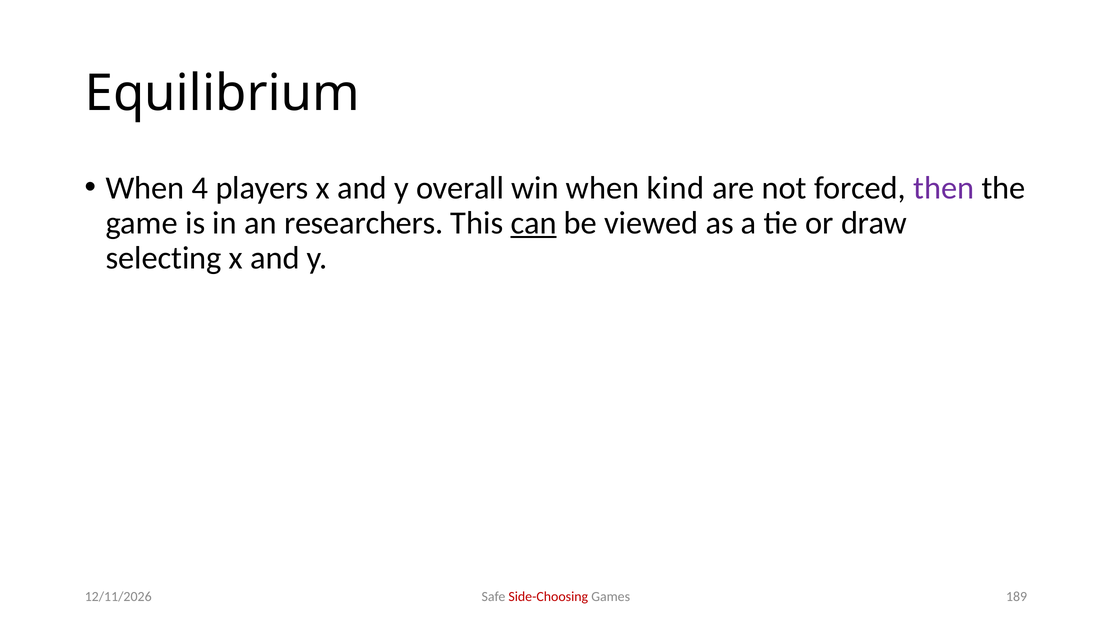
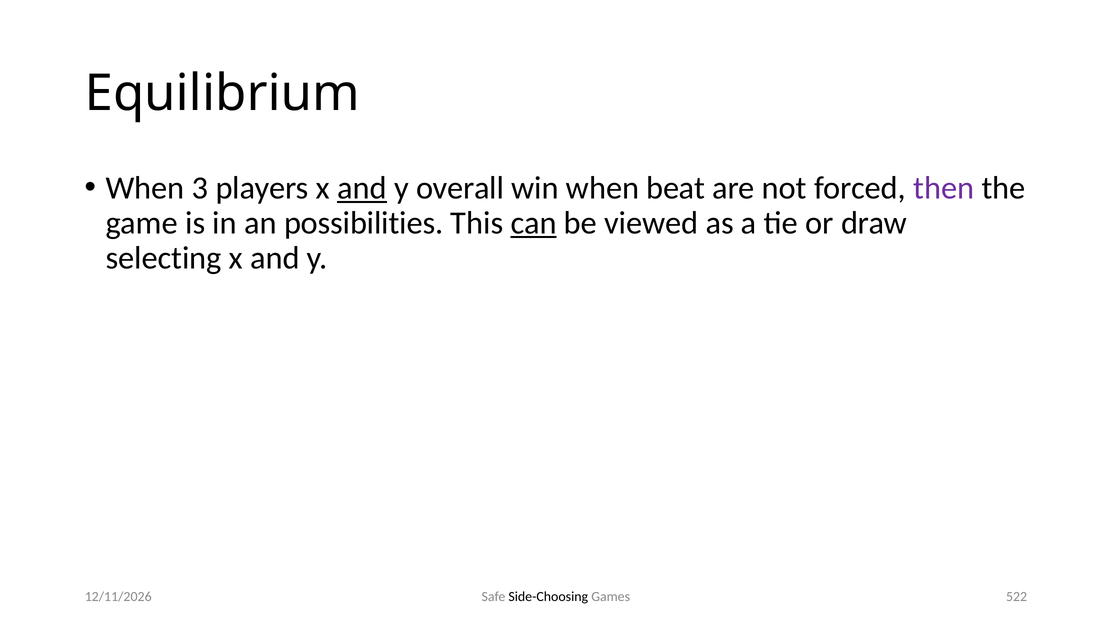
4: 4 -> 3
and at (362, 188) underline: none -> present
kind: kind -> beat
researchers: researchers -> possibilities
Side-Choosing colour: red -> black
189: 189 -> 522
